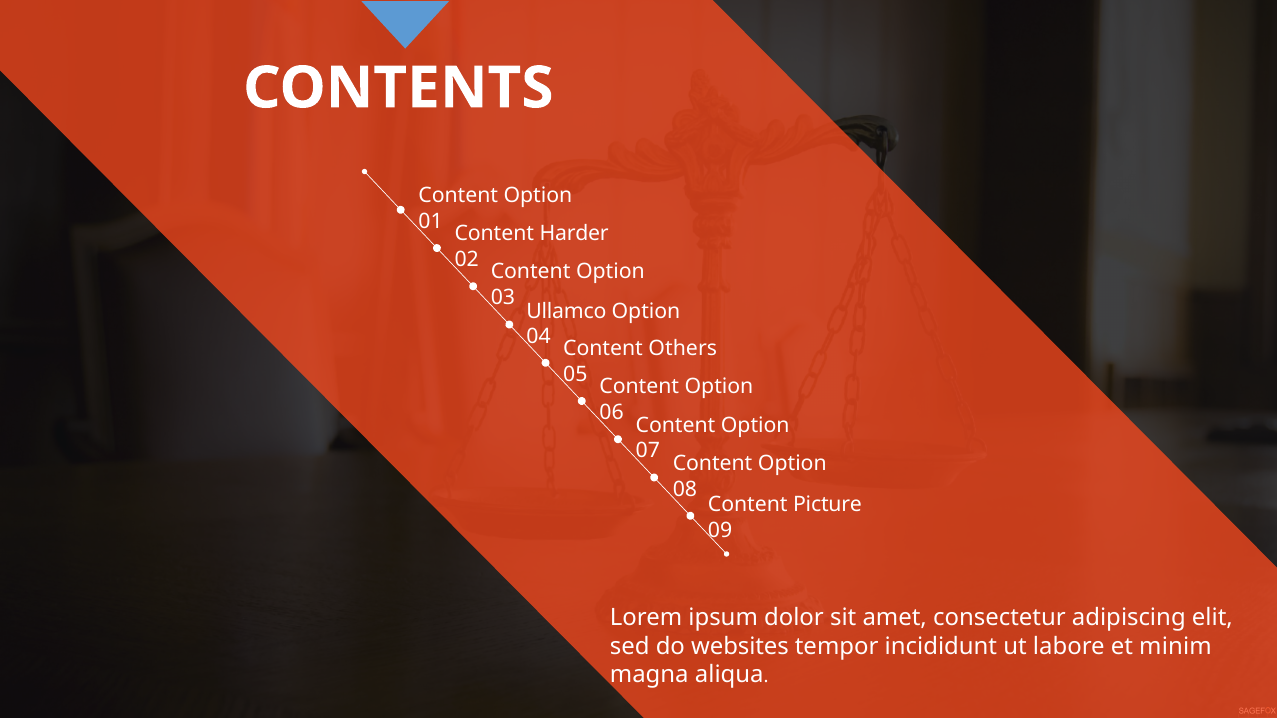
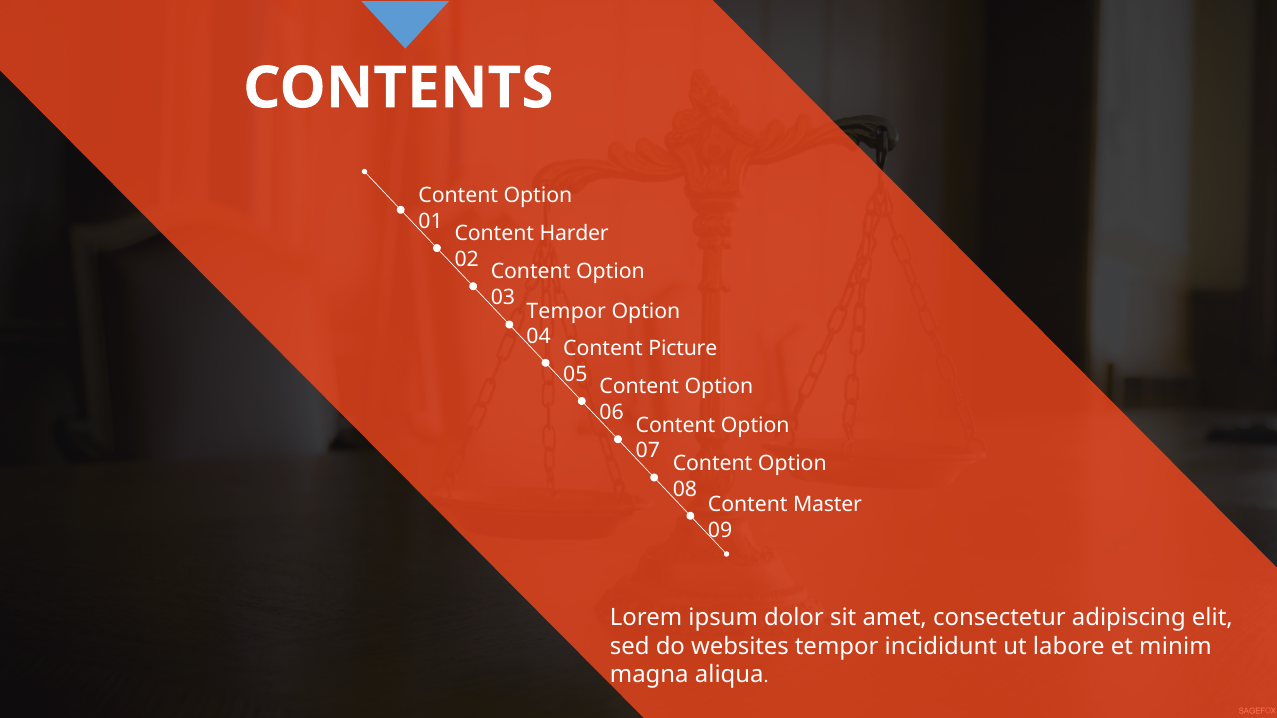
Ullamco at (566, 312): Ullamco -> Tempor
Others: Others -> Picture
Picture: Picture -> Master
